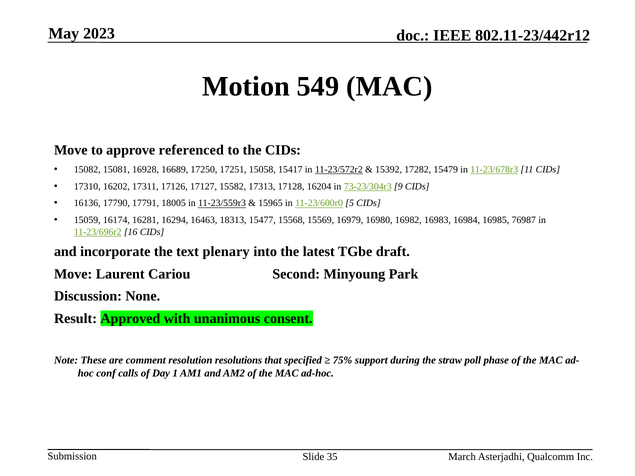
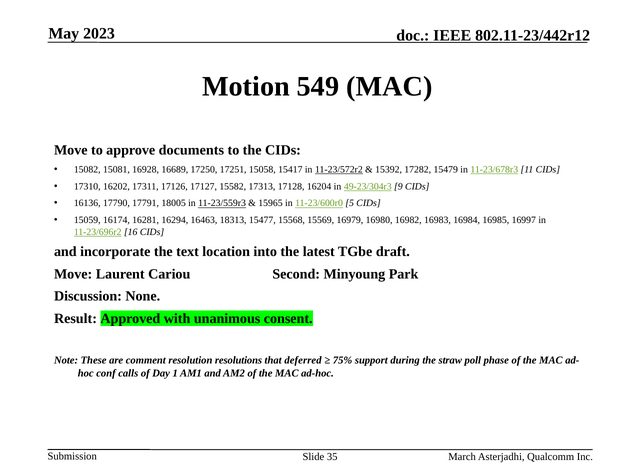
referenced: referenced -> documents
73-23/304r3: 73-23/304r3 -> 49-23/304r3
76987: 76987 -> 16997
plenary: plenary -> location
specified: specified -> deferred
